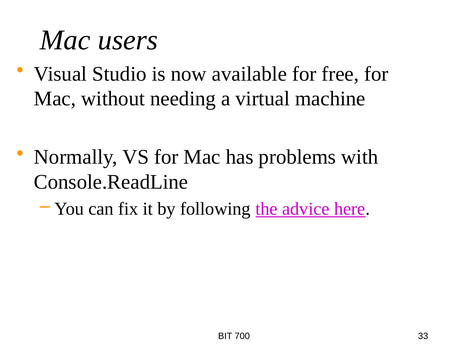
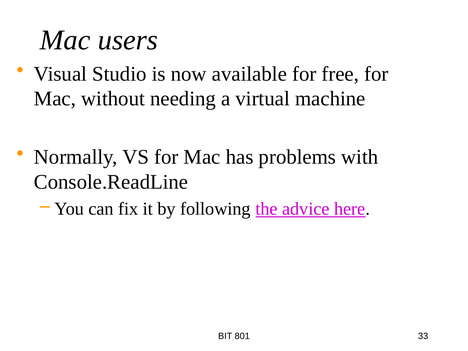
700: 700 -> 801
